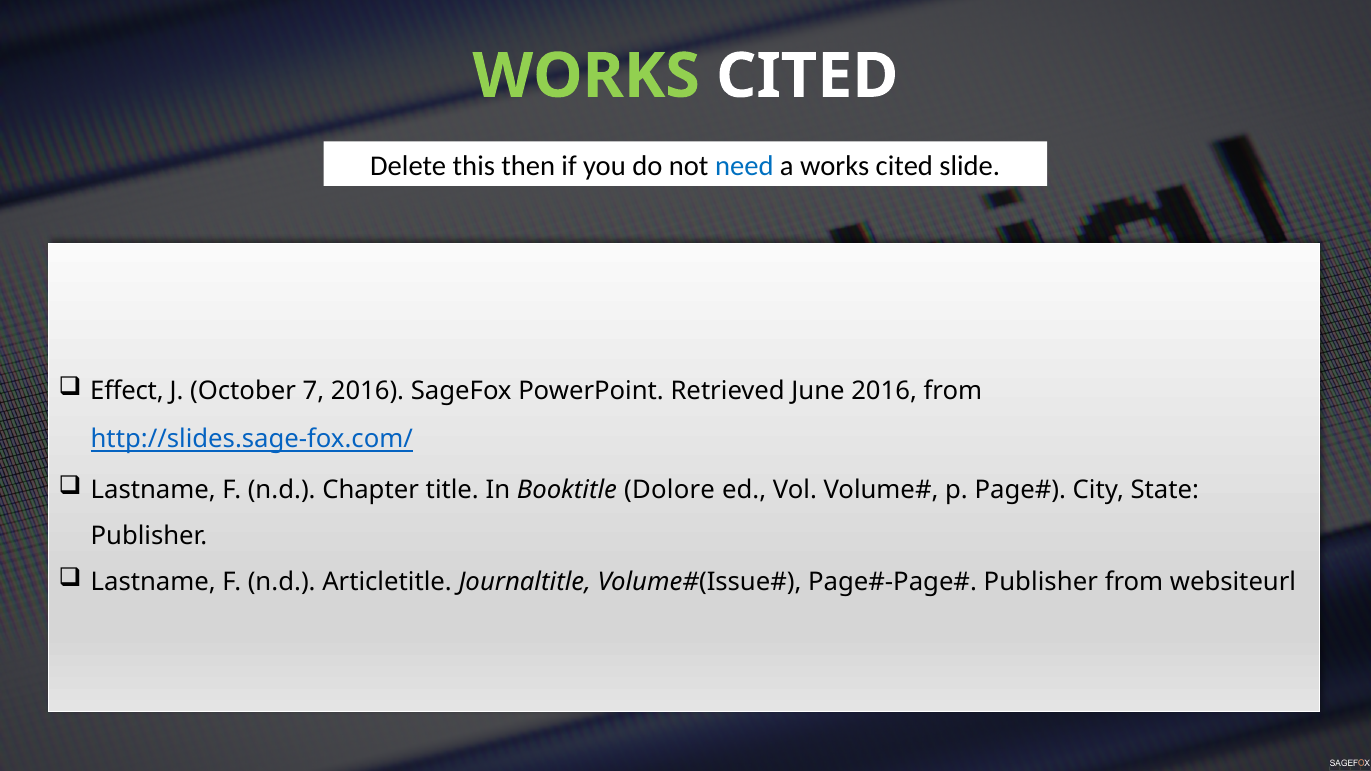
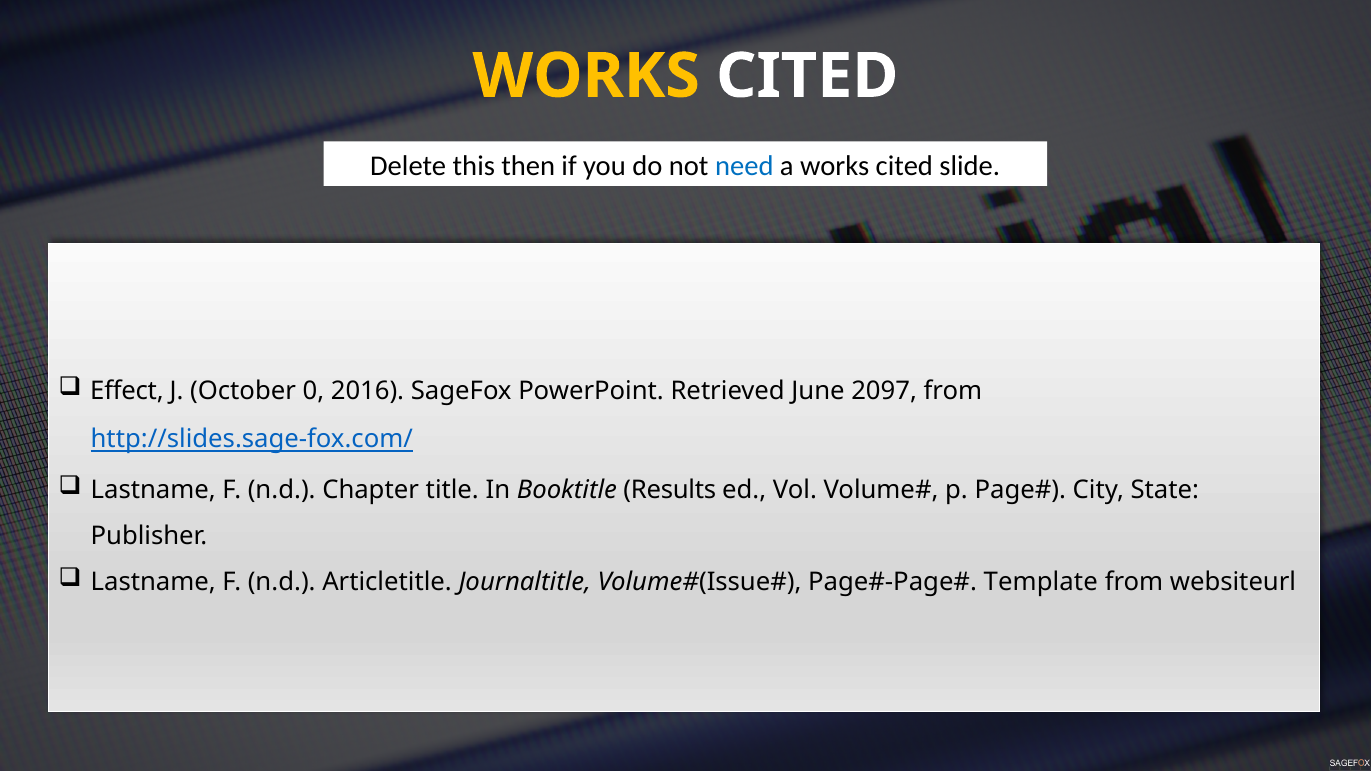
WORKS at (586, 76) colour: light green -> yellow
7: 7 -> 0
June 2016: 2016 -> 2097
Dolore: Dolore -> Results
Publisher at (1041, 583): Publisher -> Template
